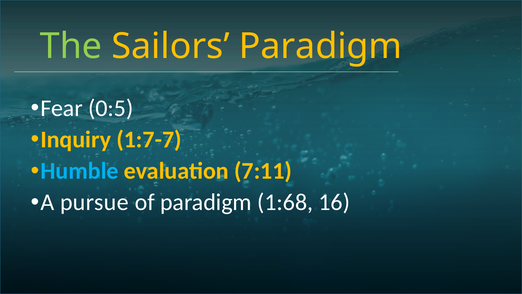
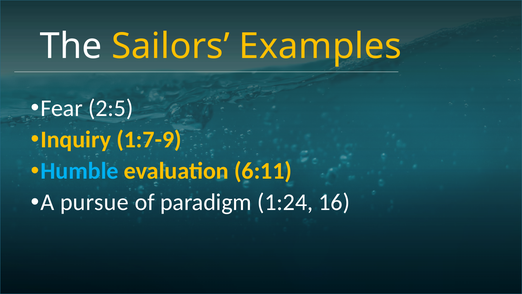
The colour: light green -> white
Sailors Paradigm: Paradigm -> Examples
0:5: 0:5 -> 2:5
1:7-7: 1:7-7 -> 1:7-9
7:11: 7:11 -> 6:11
1:68: 1:68 -> 1:24
